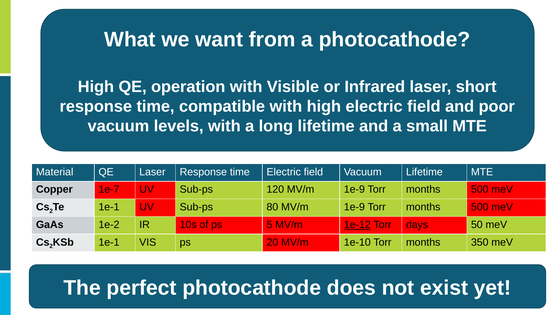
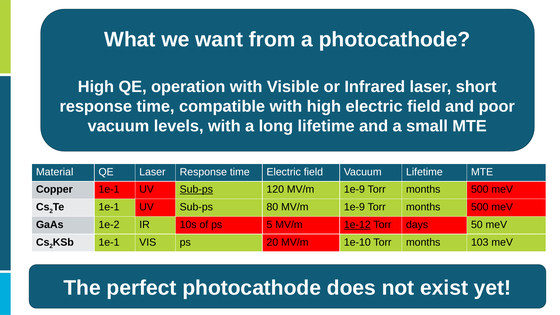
Copper 1e-7: 1e-7 -> 1e-1
Sub-ps at (196, 190) underline: none -> present
350: 350 -> 103
